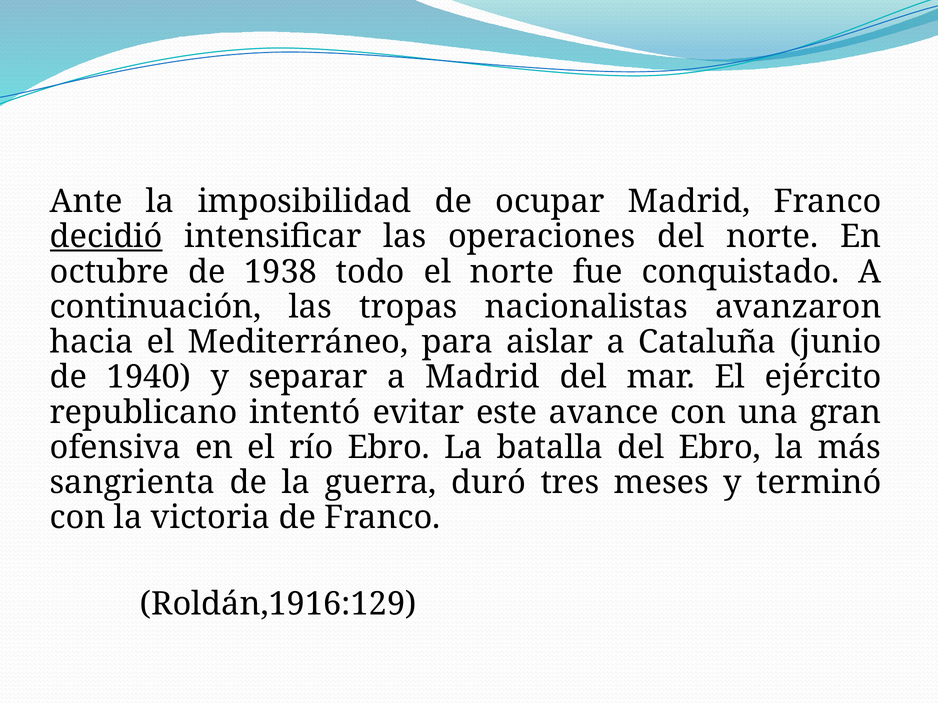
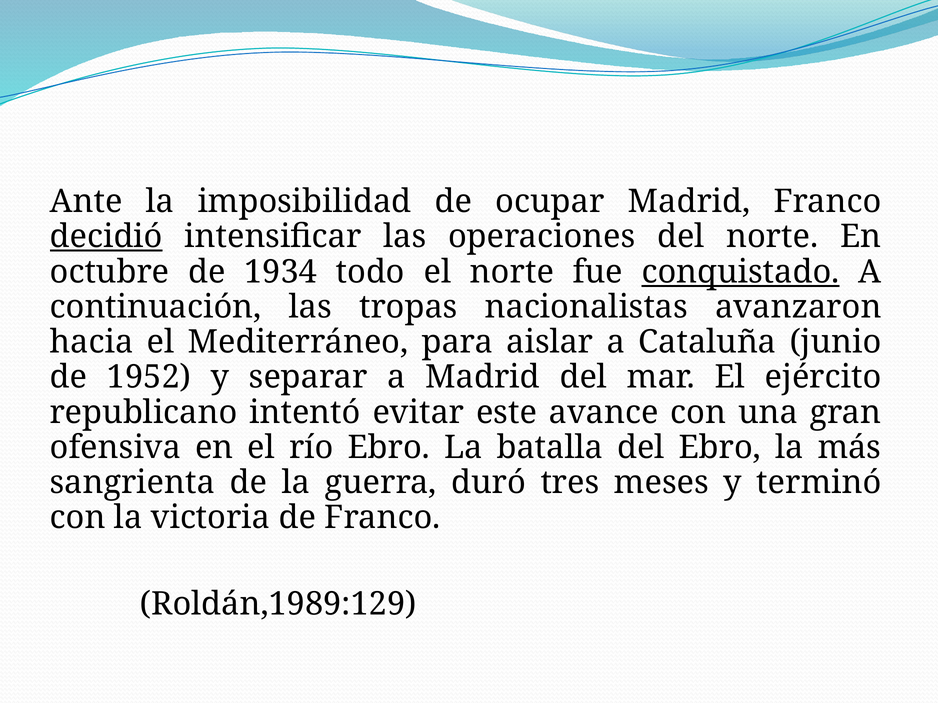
1938: 1938 -> 1934
conquistado underline: none -> present
1940: 1940 -> 1952
Roldán,1916:129: Roldán,1916:129 -> Roldán,1989:129
